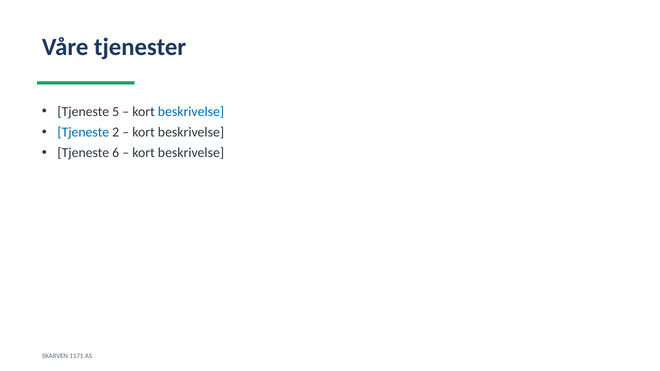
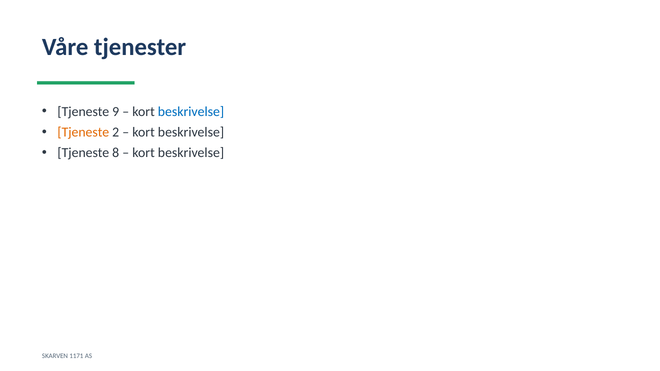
5: 5 -> 9
Tjeneste at (83, 132) colour: blue -> orange
6: 6 -> 8
